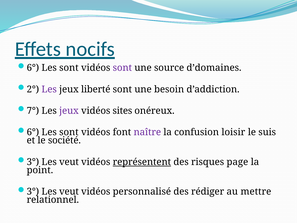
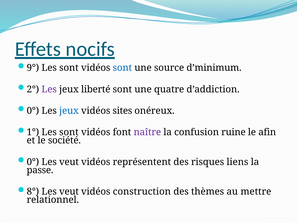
6° at (33, 68): 6° -> 9°
sont at (122, 68) colour: purple -> blue
d’domaines: d’domaines -> d’minimum
besoin: besoin -> quatre
7° at (33, 111): 7° -> 0°
jeux at (69, 111) colour: purple -> blue
6° at (33, 132): 6° -> 1°
loisir: loisir -> ruine
suis: suis -> afin
3° at (33, 162): 3° -> 0°
représentent underline: present -> none
page: page -> liens
point: point -> passe
3° at (33, 191): 3° -> 8°
personnalisé: personnalisé -> construction
rédiger: rédiger -> thèmes
